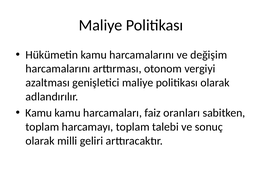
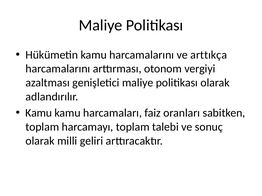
değişim: değişim -> arttıkça
